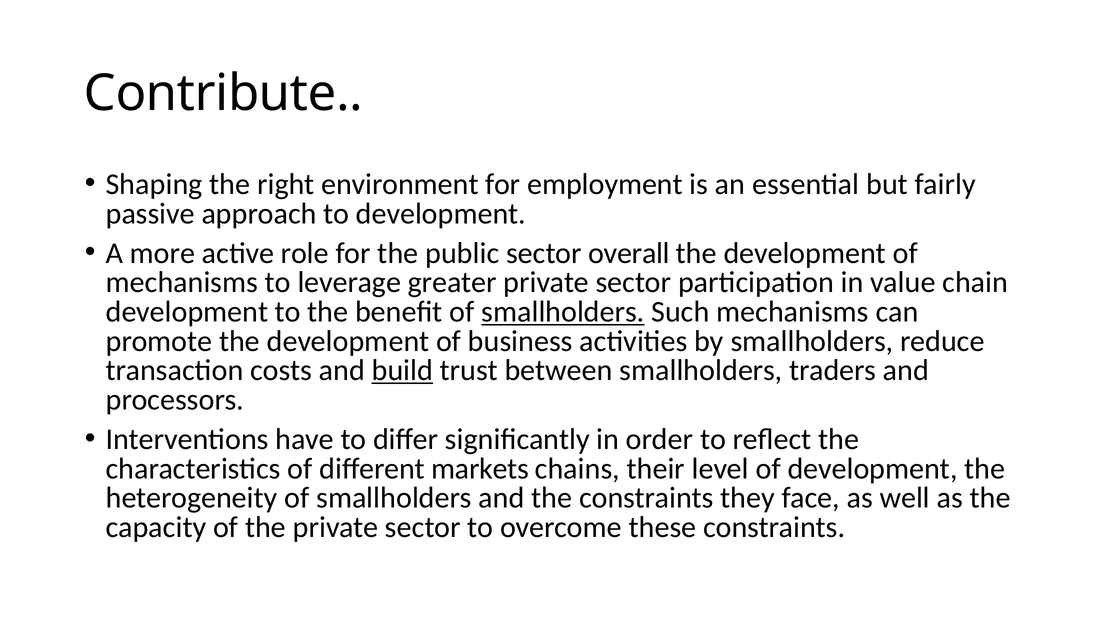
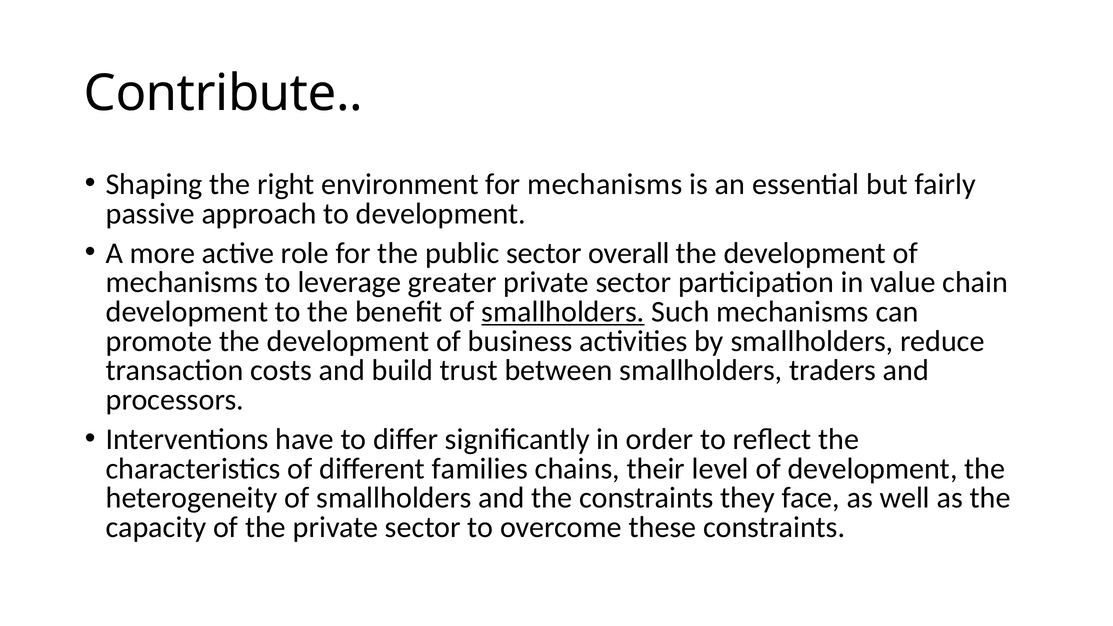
for employment: employment -> mechanisms
build underline: present -> none
markets: markets -> families
